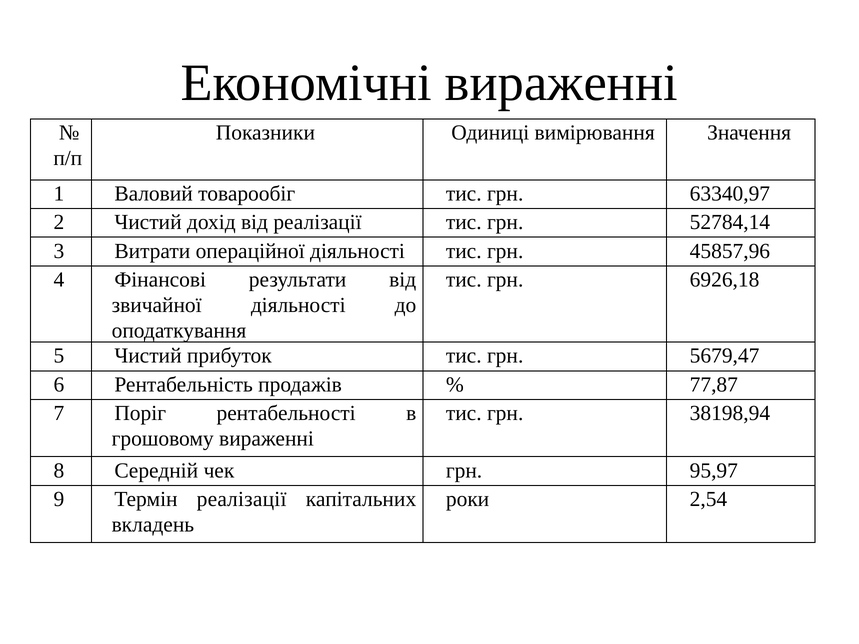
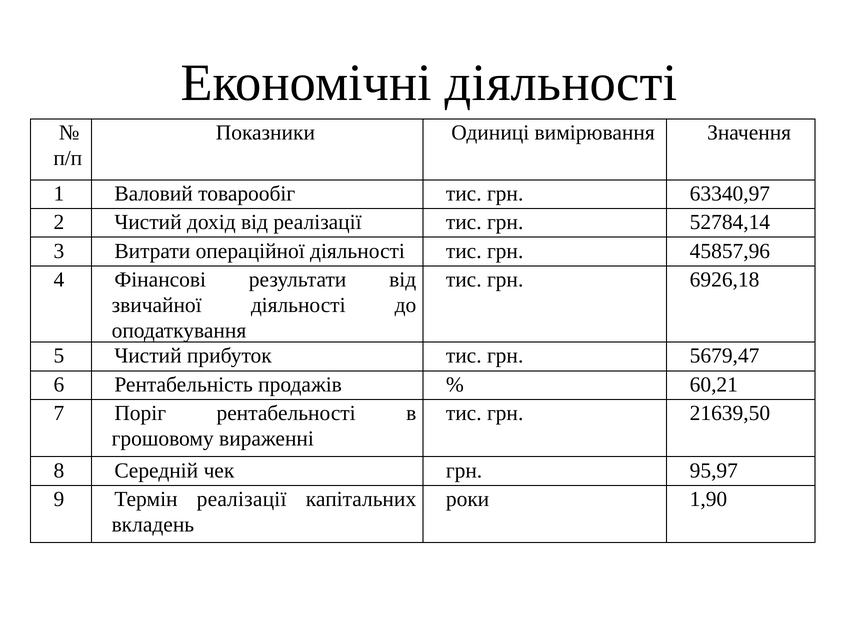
Економічні вираженні: вираженні -> діяльності
77,87: 77,87 -> 60,21
38198,94: 38198,94 -> 21639,50
2,54: 2,54 -> 1,90
